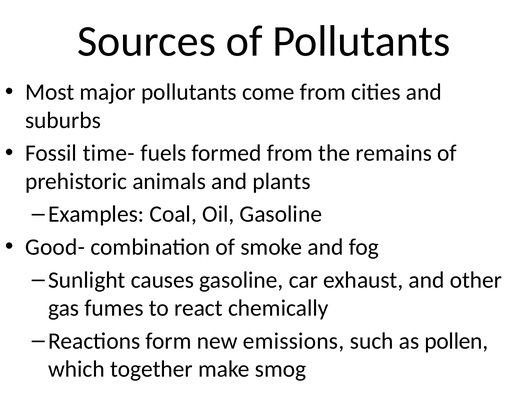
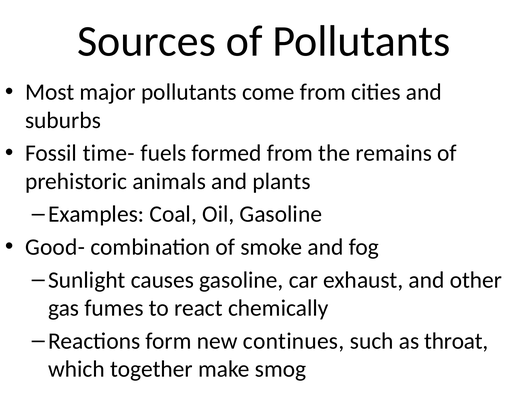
emissions: emissions -> continues
pollen: pollen -> throat
